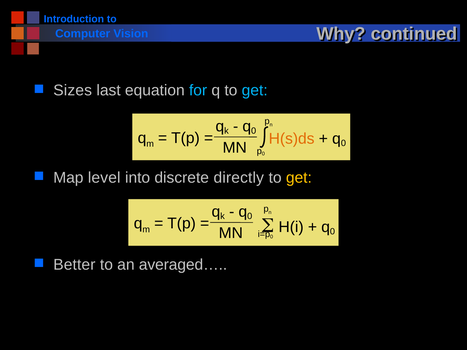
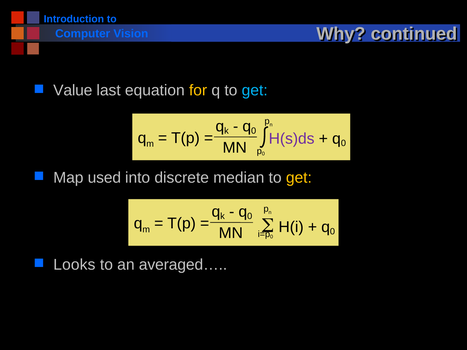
Sizes: Sizes -> Value
for colour: light blue -> yellow
H(s)ds colour: orange -> purple
level: level -> used
directly: directly -> median
Better: Better -> Looks
